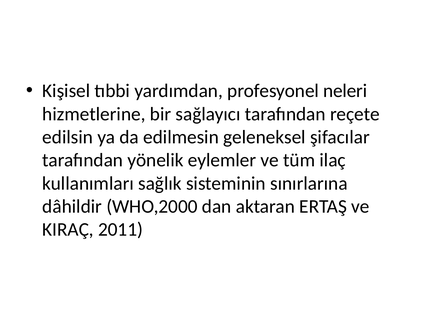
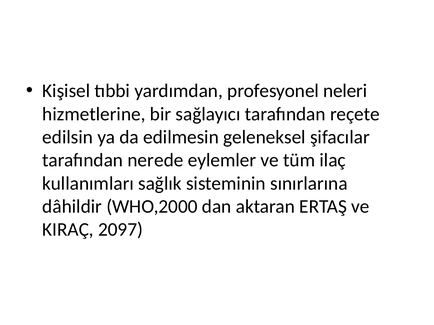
yönelik: yönelik -> nerede
2011: 2011 -> 2097
